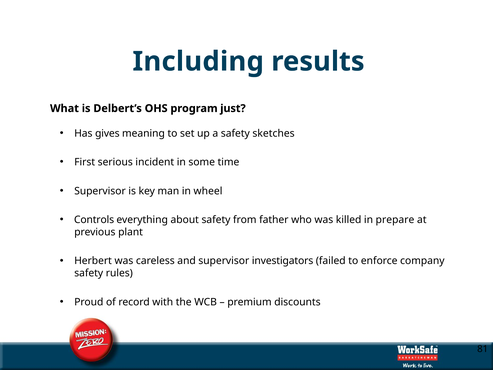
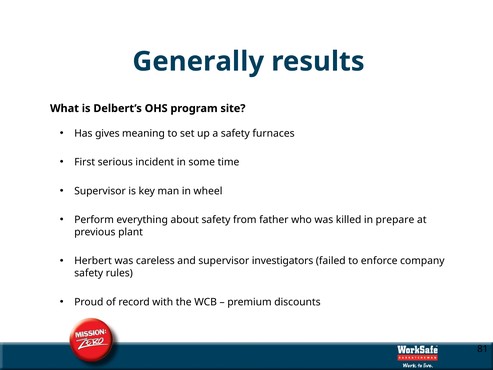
Including: Including -> Generally
just: just -> site
sketches: sketches -> furnaces
Controls: Controls -> Perform
